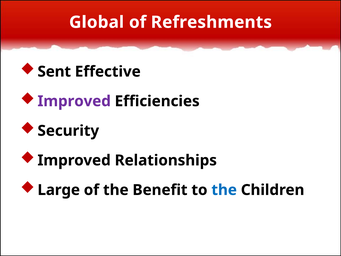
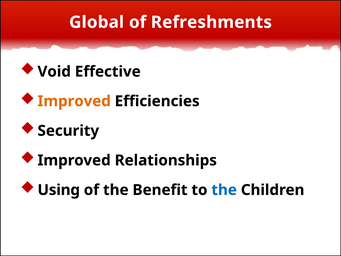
Sent: Sent -> Void
Improved at (74, 101) colour: purple -> orange
Large: Large -> Using
